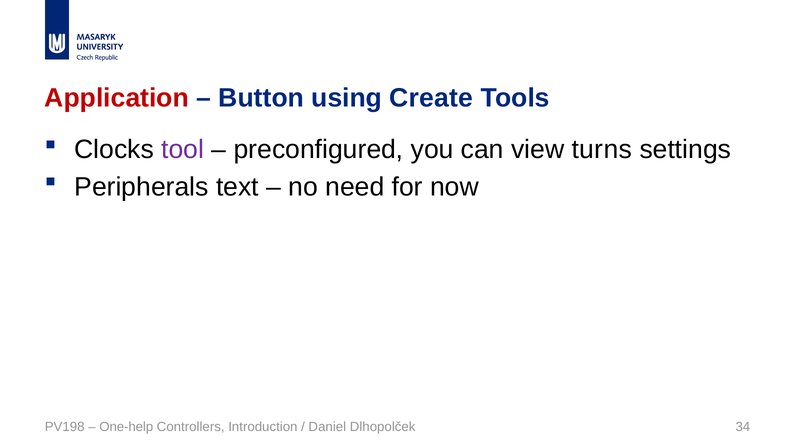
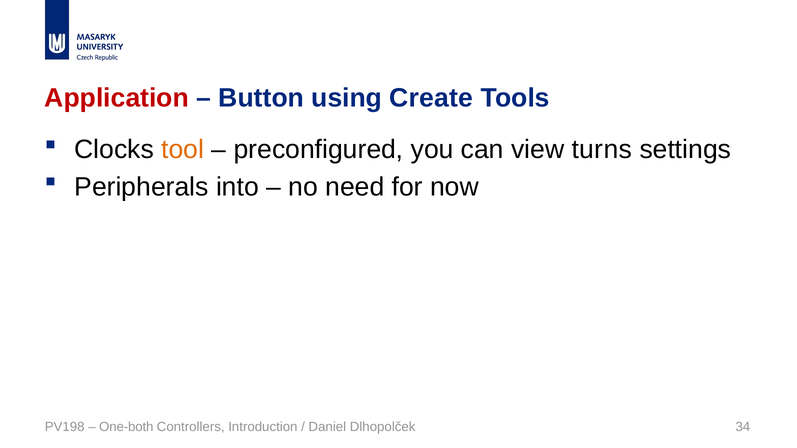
tool colour: purple -> orange
text: text -> into
One-help: One-help -> One-both
